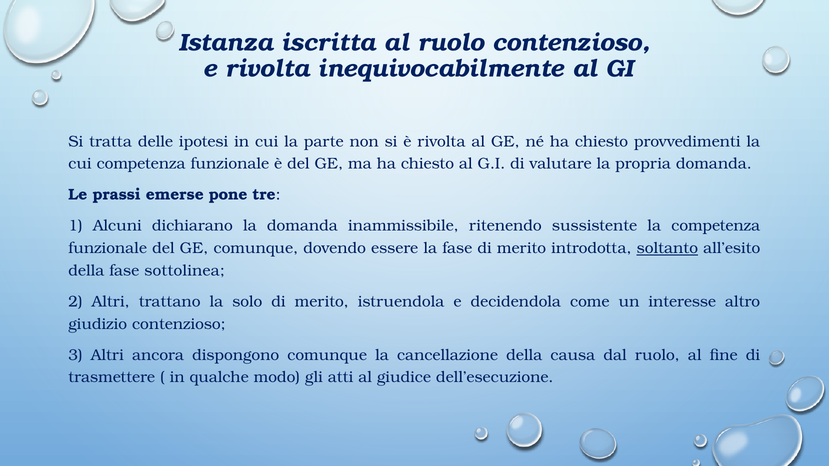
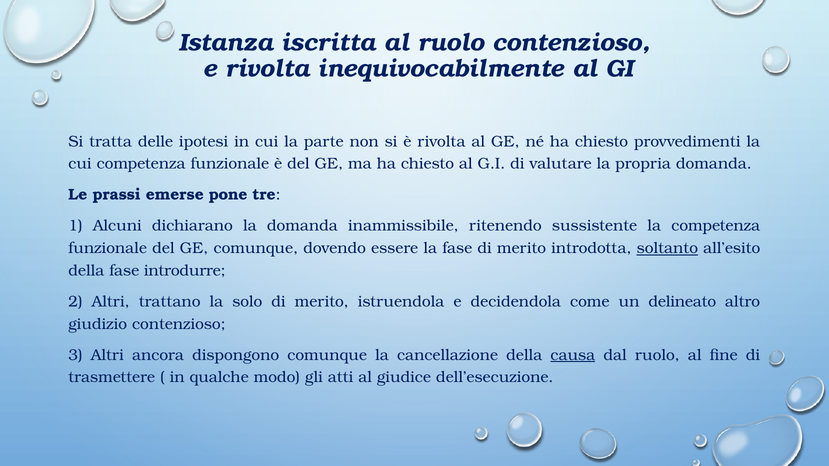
sottolinea: sottolinea -> introdurre
interesse: interesse -> delineato
causa underline: none -> present
